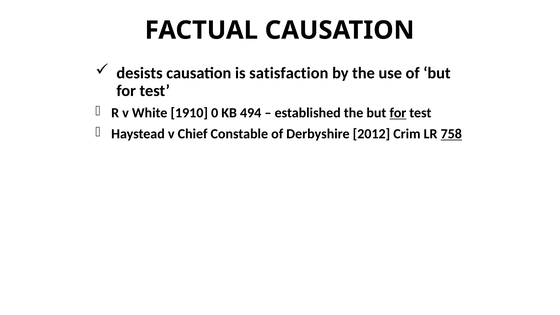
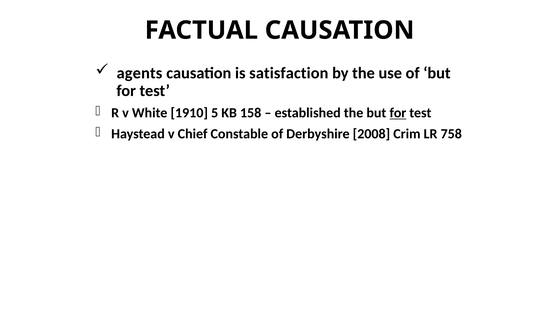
desists: desists -> agents
0: 0 -> 5
494: 494 -> 158
2012: 2012 -> 2008
758 underline: present -> none
